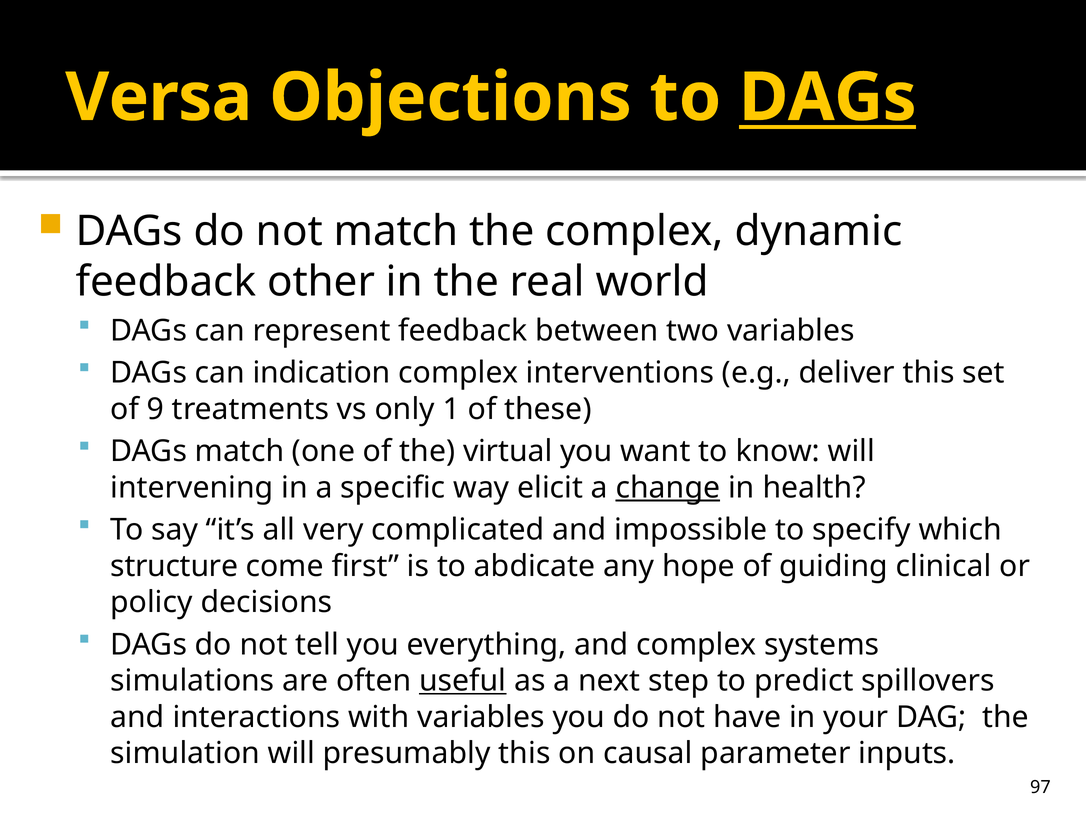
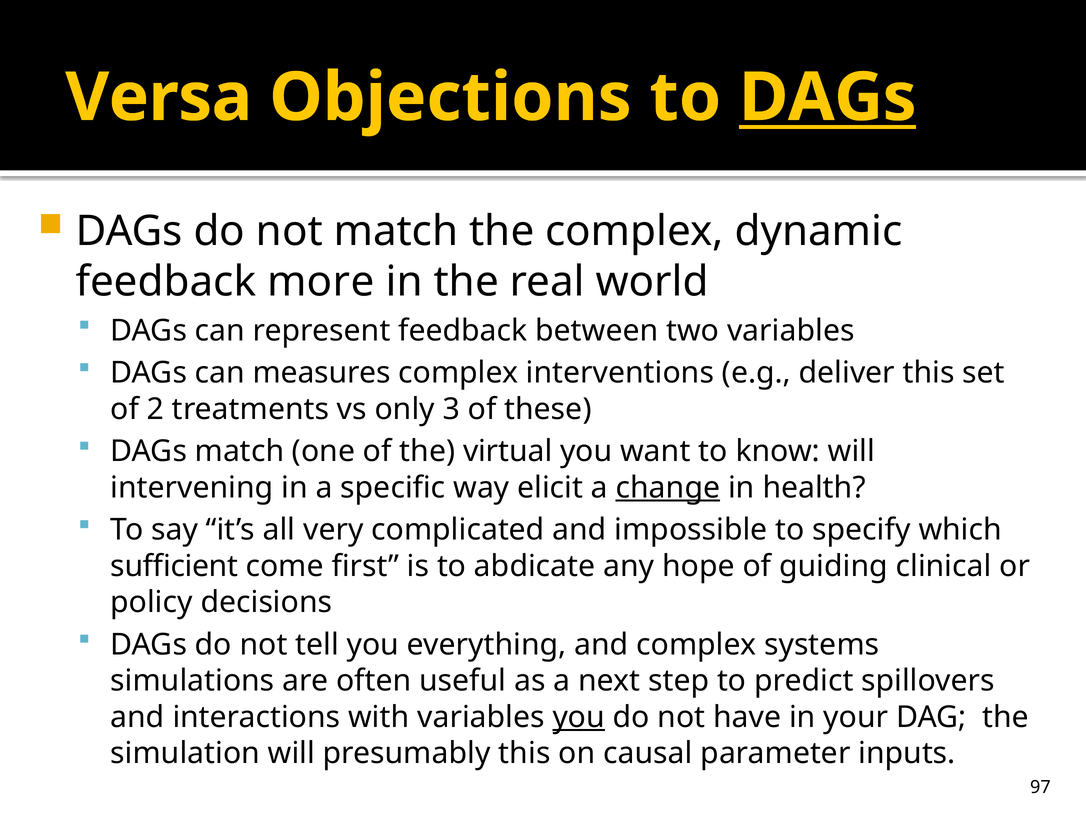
other: other -> more
indication: indication -> measures
9: 9 -> 2
1: 1 -> 3
structure: structure -> sufficient
useful underline: present -> none
you at (579, 717) underline: none -> present
